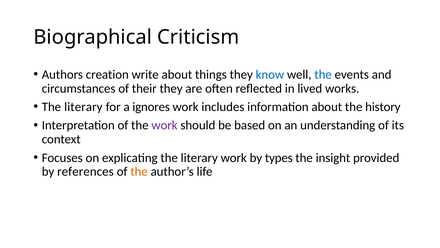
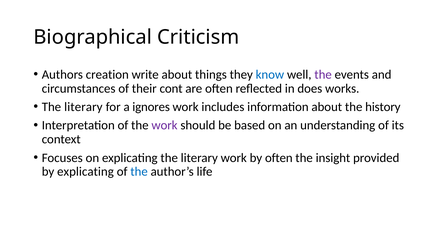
the at (323, 74) colour: blue -> purple
their they: they -> cont
lived: lived -> does
by types: types -> often
by references: references -> explicating
the at (139, 171) colour: orange -> blue
